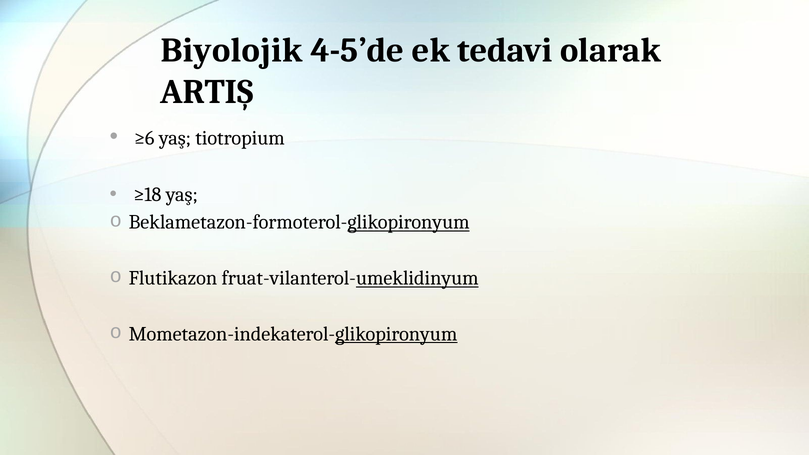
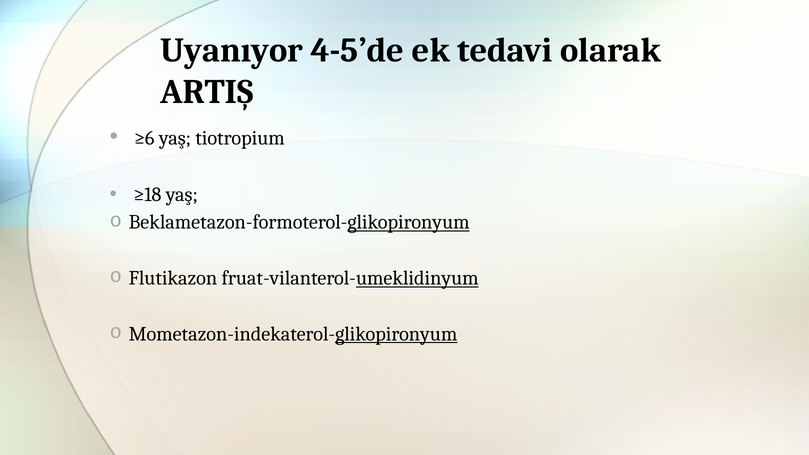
Biyolojik: Biyolojik -> Uyanıyor
